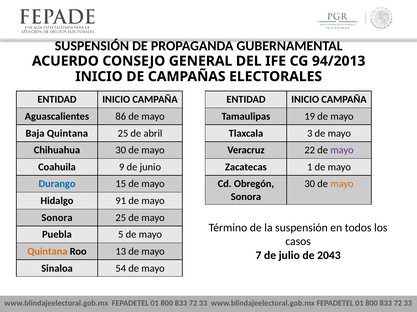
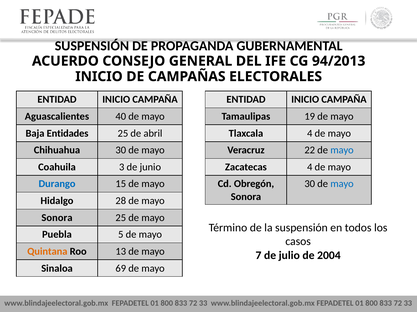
86: 86 -> 40
Baja Quintana: Quintana -> Entidades
Tlaxcala 3: 3 -> 4
mayo at (342, 151) colour: purple -> blue
9: 9 -> 3
Zacatecas 1: 1 -> 4
mayo at (342, 184) colour: orange -> blue
91: 91 -> 28
2043: 2043 -> 2004
54: 54 -> 69
